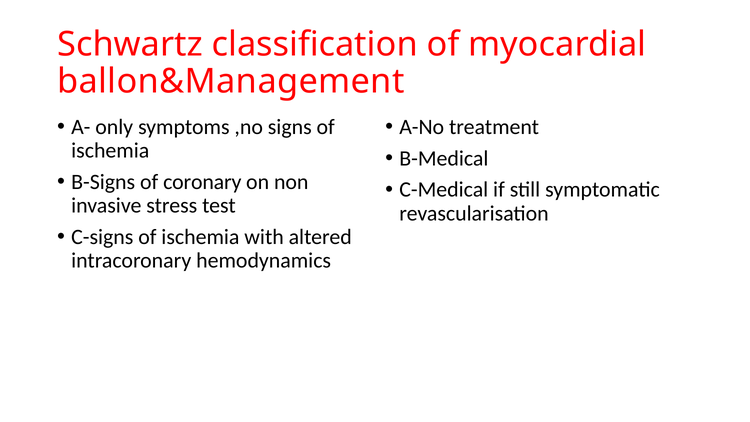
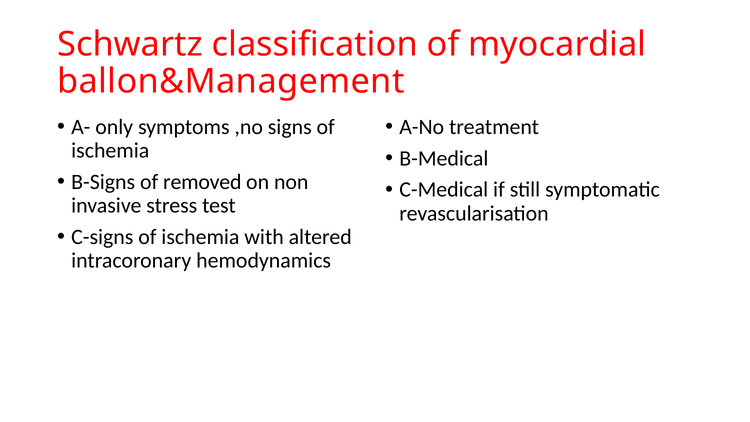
coronary: coronary -> removed
